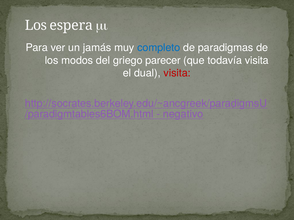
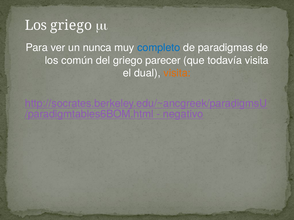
Los espera: espera -> griego
jamás: jamás -> nunca
modos: modos -> común
visita at (177, 73) colour: red -> orange
